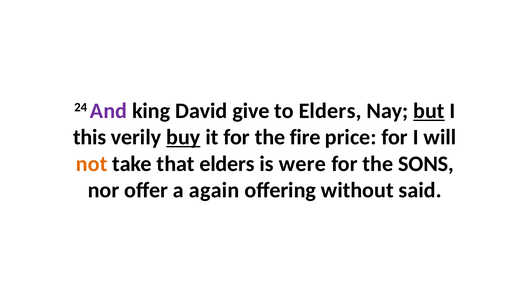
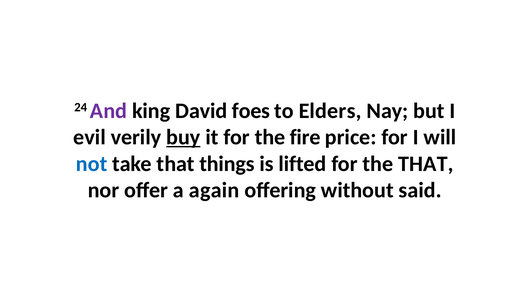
give: give -> foes
but underline: present -> none
this: this -> evil
not colour: orange -> blue
that elders: elders -> things
were: were -> lifted
the SONS: SONS -> THAT
